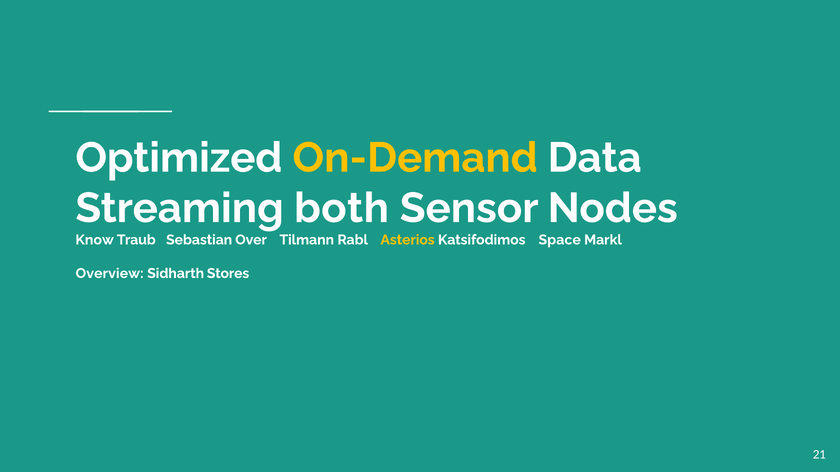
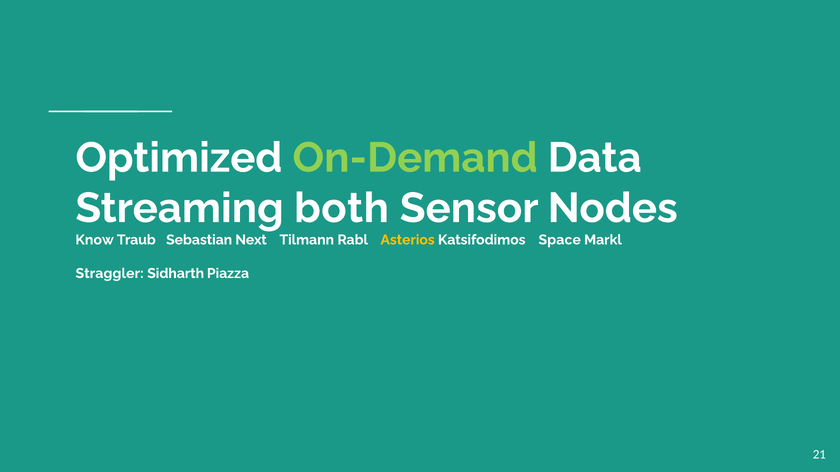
On-Demand colour: yellow -> light green
Over: Over -> Next
Overview: Overview -> Straggler
Stores: Stores -> Piazza
